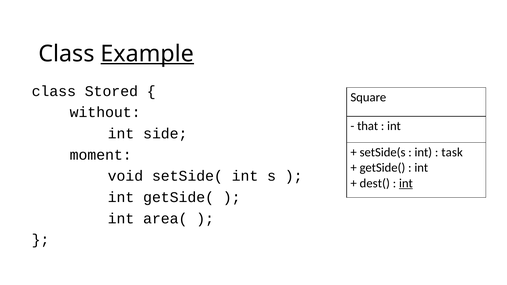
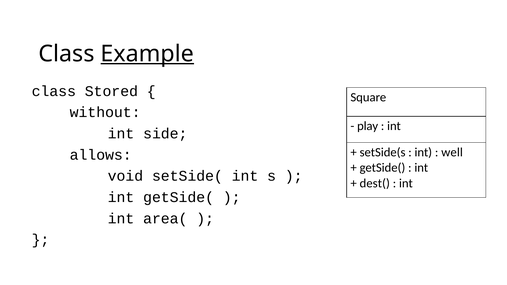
that: that -> play
task: task -> well
moment: moment -> allows
int at (406, 183) underline: present -> none
